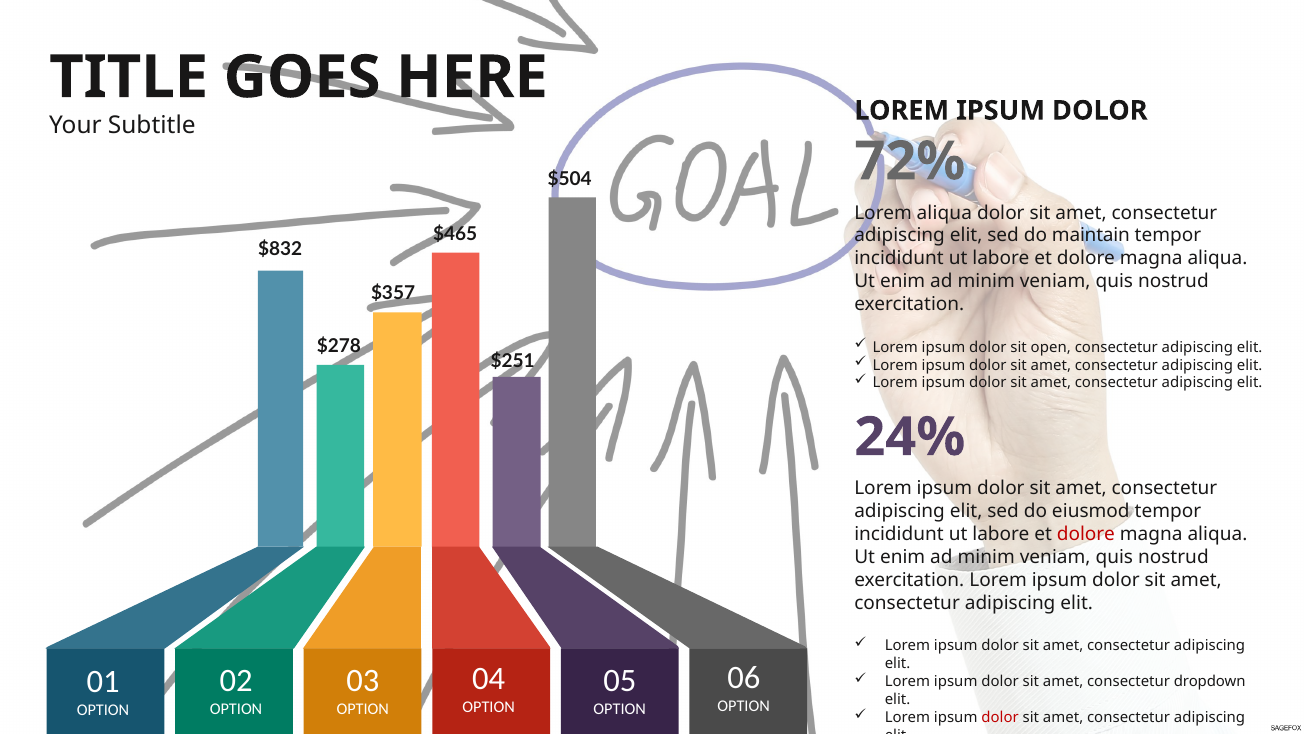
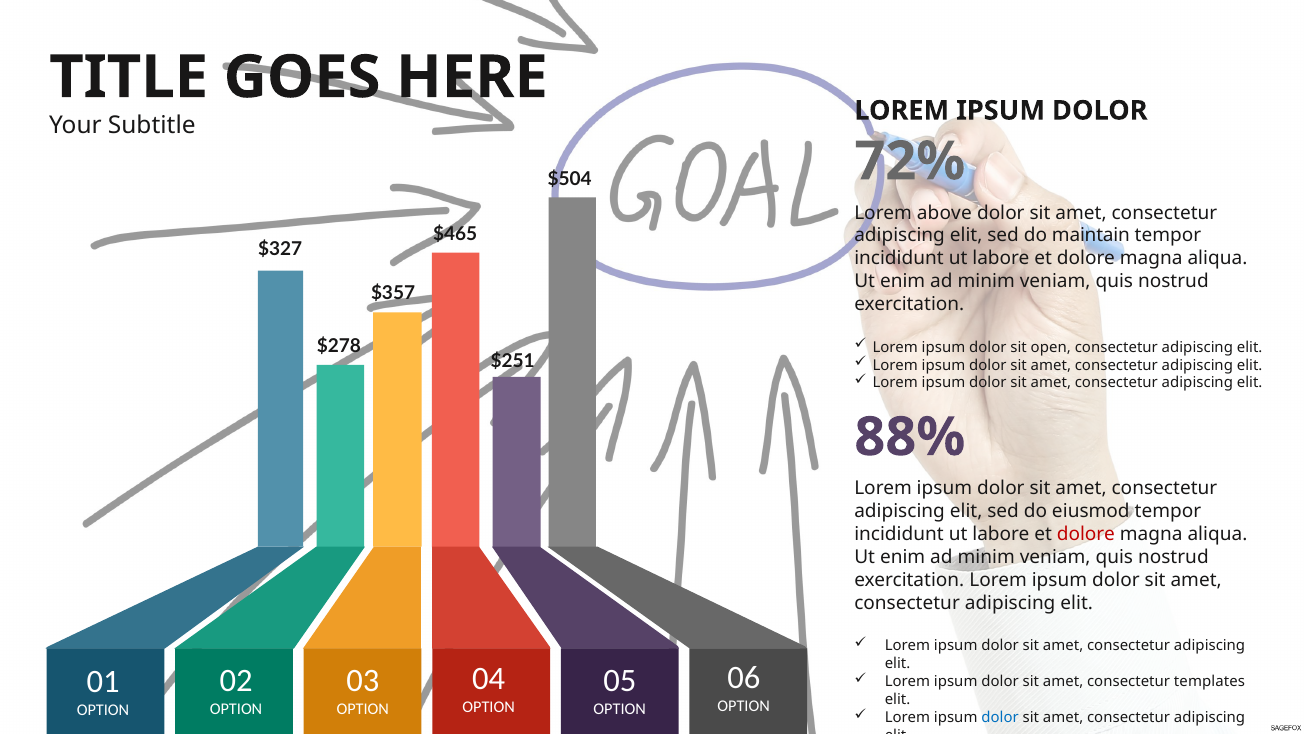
Lorem aliqua: aliqua -> above
$832: $832 -> $327
24%: 24% -> 88%
dropdown: dropdown -> templates
dolor at (1000, 717) colour: red -> blue
